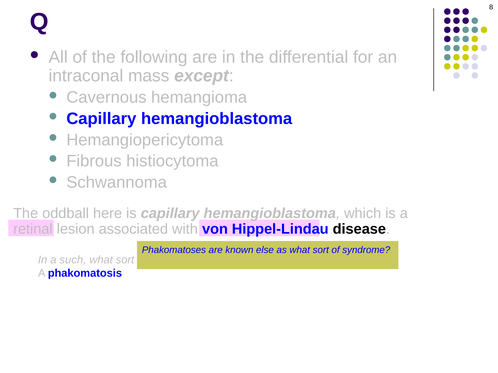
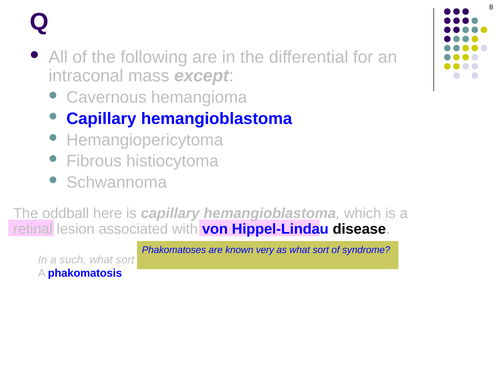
else: else -> very
